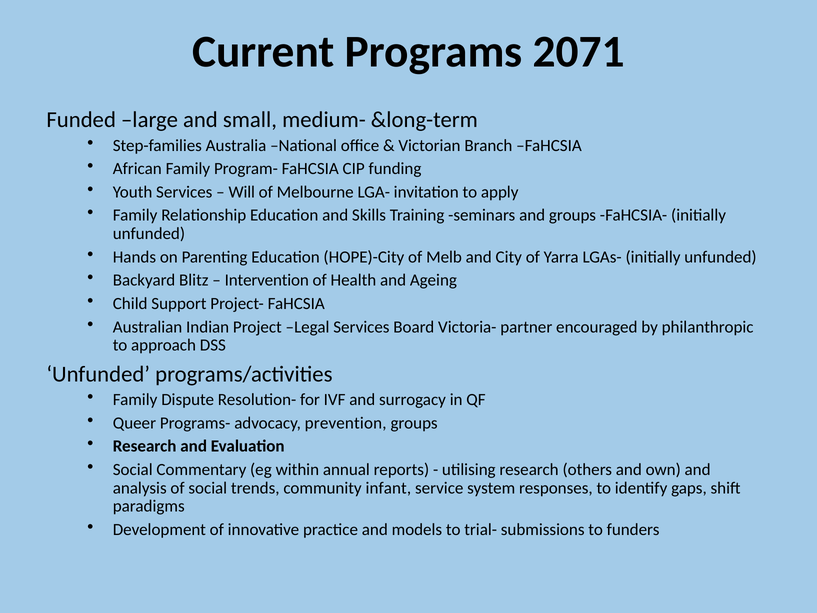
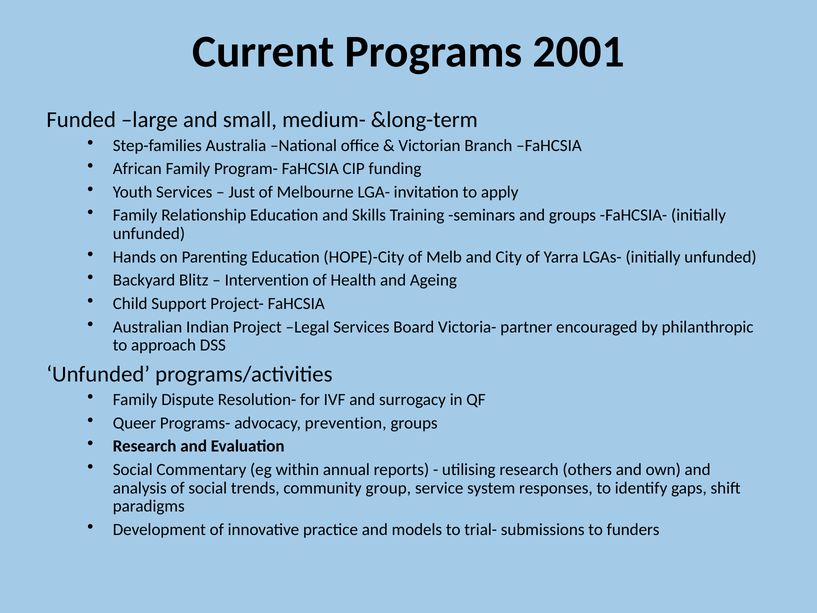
2071: 2071 -> 2001
Will: Will -> Just
infant: infant -> group
